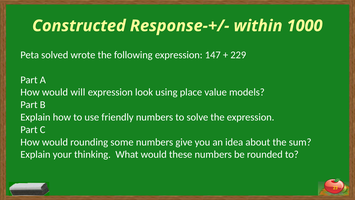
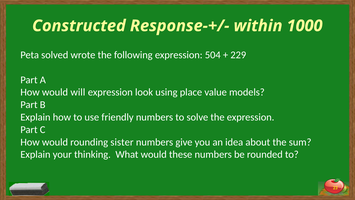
147: 147 -> 504
some: some -> sister
